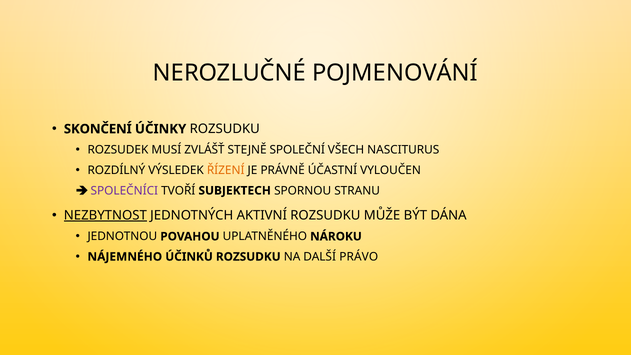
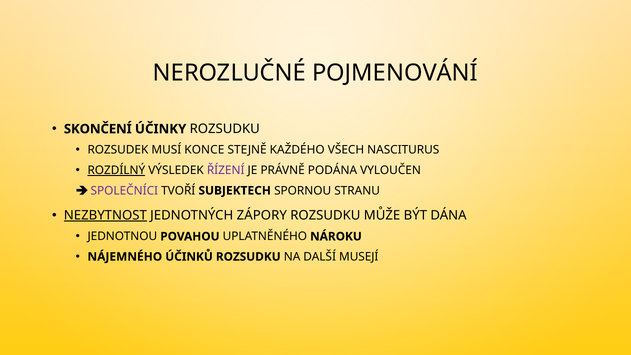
ZVLÁŠŤ: ZVLÁŠŤ -> KONCE
SPOLEČNÍ: SPOLEČNÍ -> KAŽDÉHO
ROZDÍLNÝ underline: none -> present
ŘÍZENÍ colour: orange -> purple
ÚČASTNÍ: ÚČASTNÍ -> PODÁNA
AKTIVNÍ: AKTIVNÍ -> ZÁPORY
PRÁVO: PRÁVO -> MUSEJÍ
